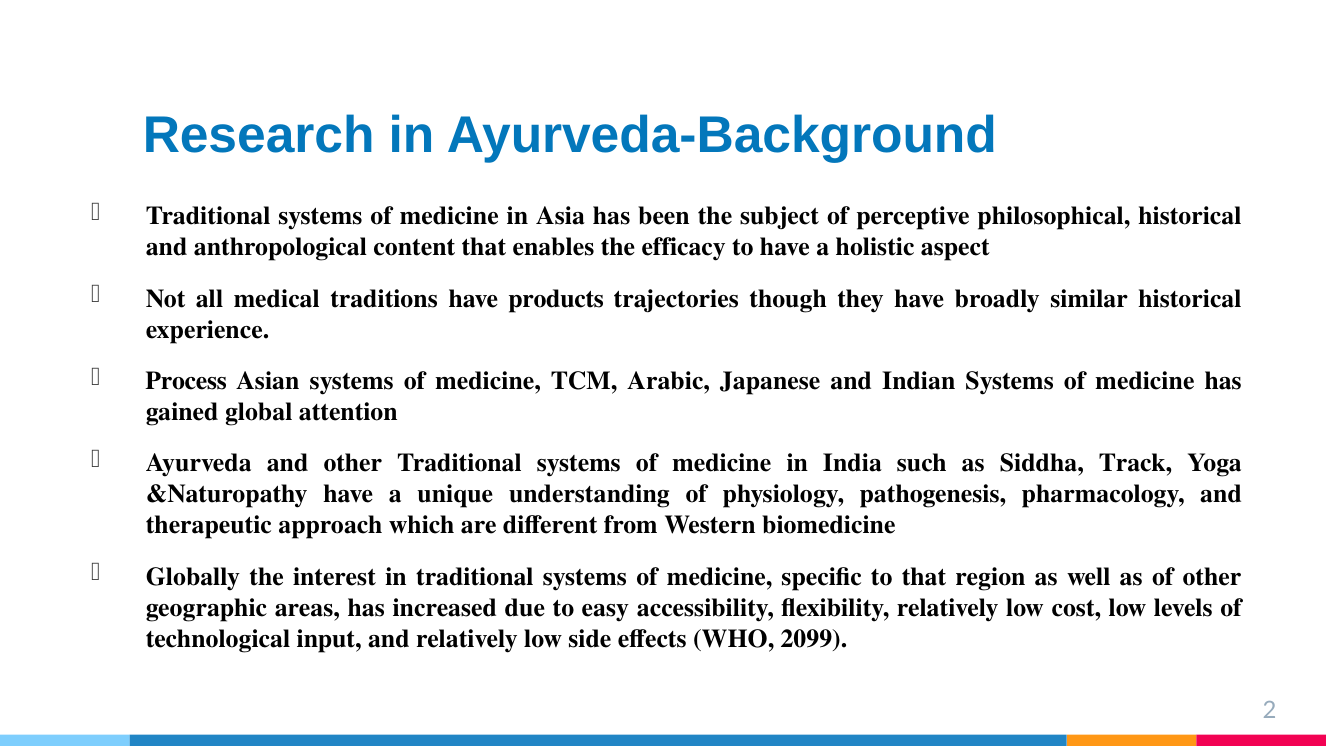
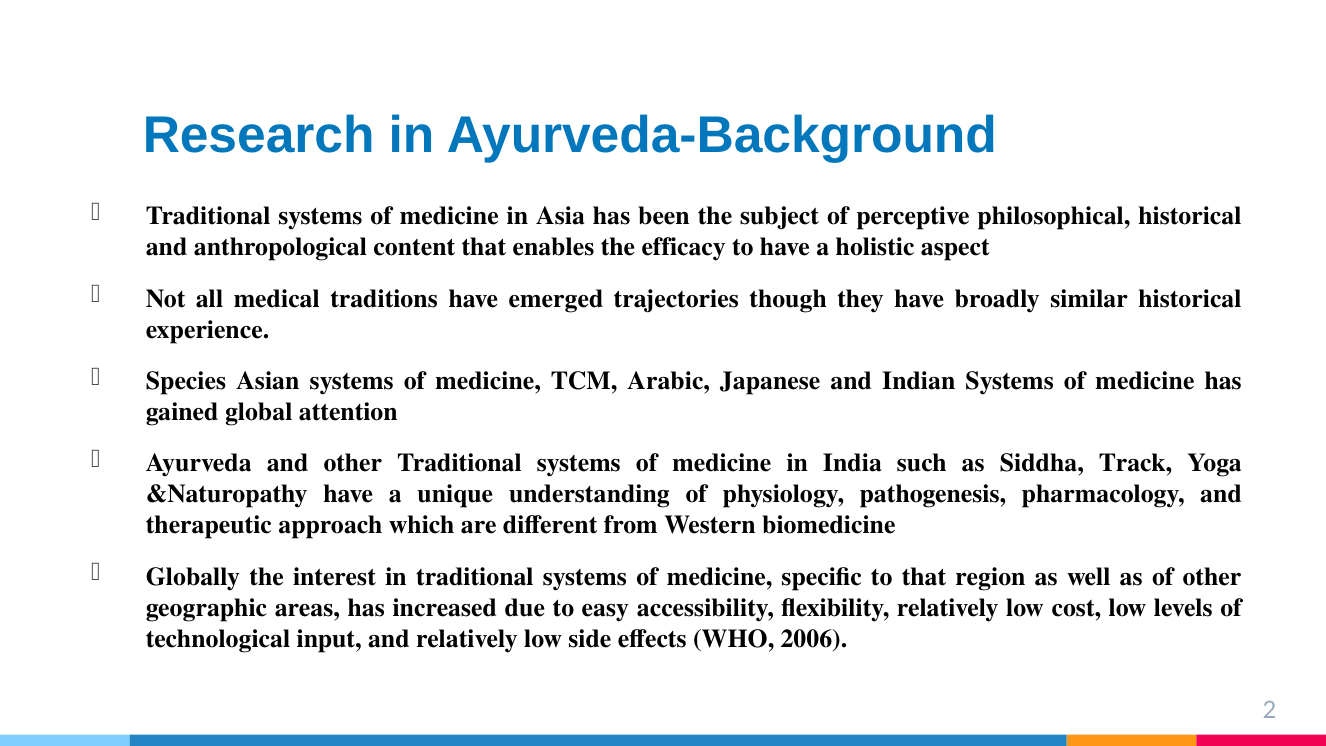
products: products -> emerged
Process: Process -> Species
2099: 2099 -> 2006
